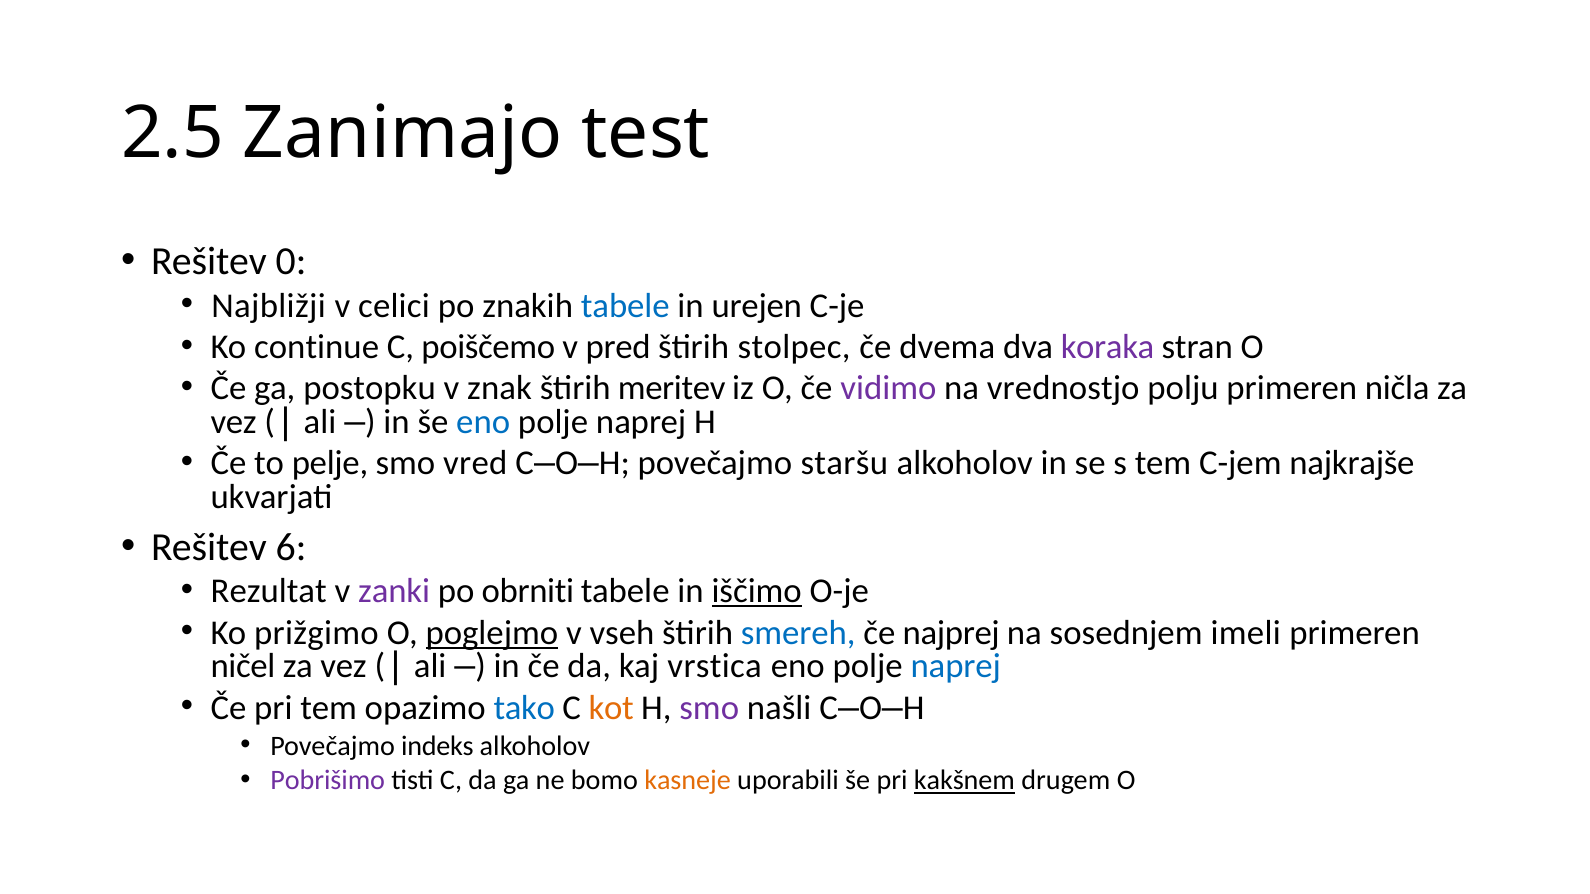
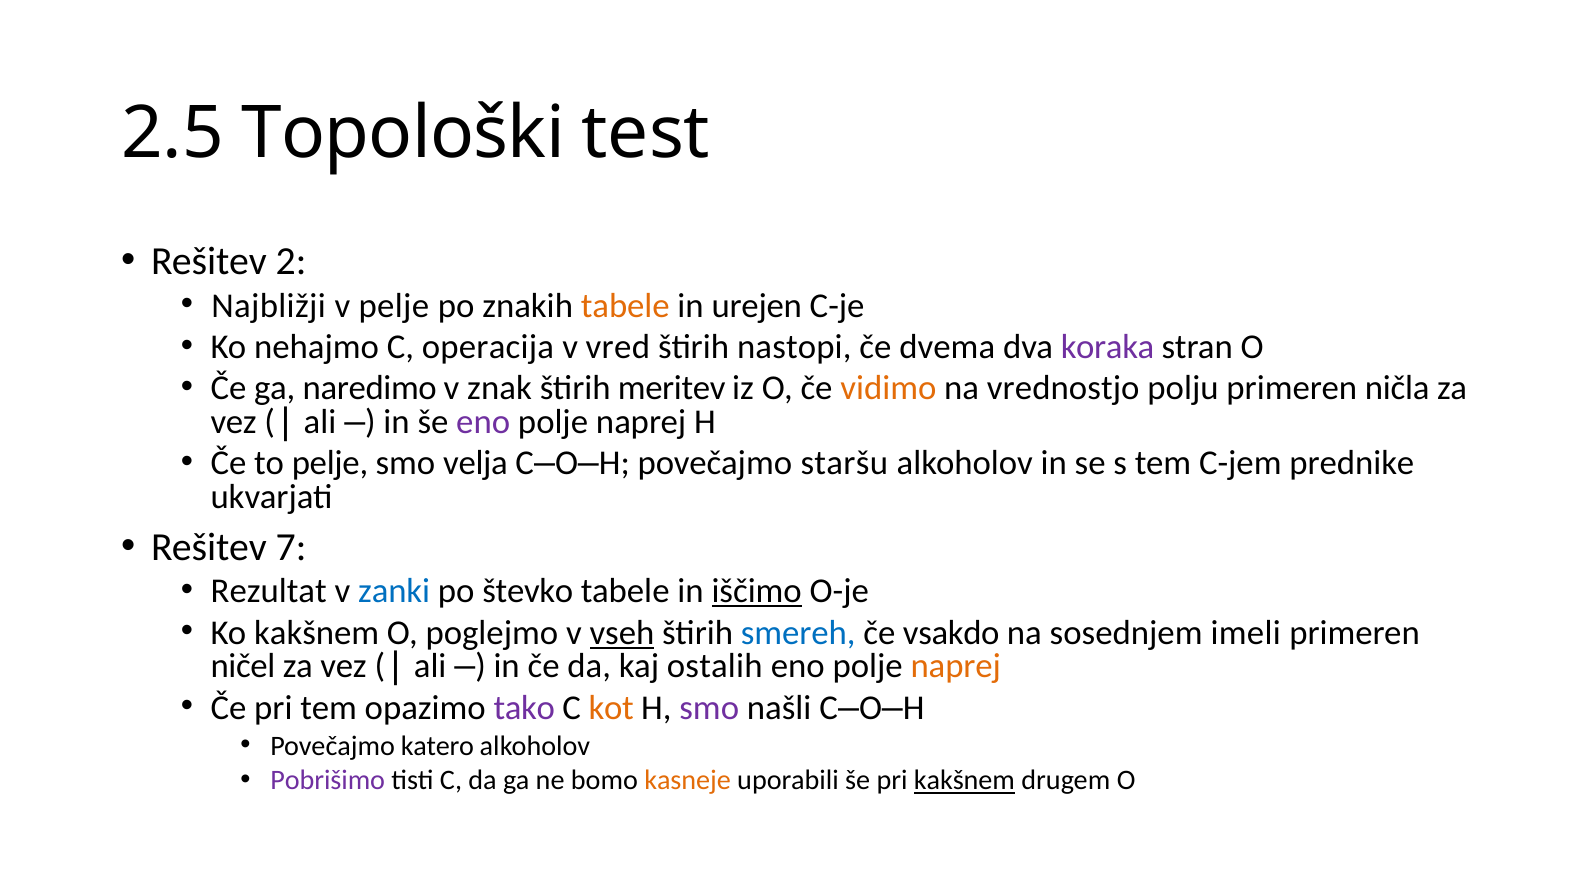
Zanimajo: Zanimajo -> Topološki
0: 0 -> 2
v celici: celici -> pelje
tabele at (625, 306) colour: blue -> orange
continue: continue -> nehajmo
poiščemo: poiščemo -> operacija
pred: pred -> vred
stolpec: stolpec -> nastopi
postopku: postopku -> naredimo
vidimo colour: purple -> orange
eno at (483, 422) colour: blue -> purple
vred: vred -> velja
najkrajše: najkrajše -> prednike
6: 6 -> 7
zanki colour: purple -> blue
obrniti: obrniti -> števko
Ko prižgimo: prižgimo -> kakšnem
poglejmo underline: present -> none
vseh underline: none -> present
najprej: najprej -> vsakdo
vrstica: vrstica -> ostalih
naprej at (956, 667) colour: blue -> orange
tako colour: blue -> purple
indeks: indeks -> katero
